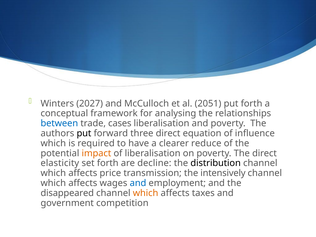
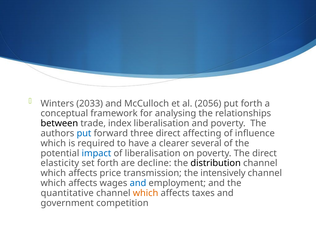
2027: 2027 -> 2033
2051: 2051 -> 2056
between colour: blue -> black
cases: cases -> index
put at (84, 133) colour: black -> blue
equation: equation -> affecting
reduce: reduce -> several
impact colour: orange -> blue
disappeared: disappeared -> quantitative
